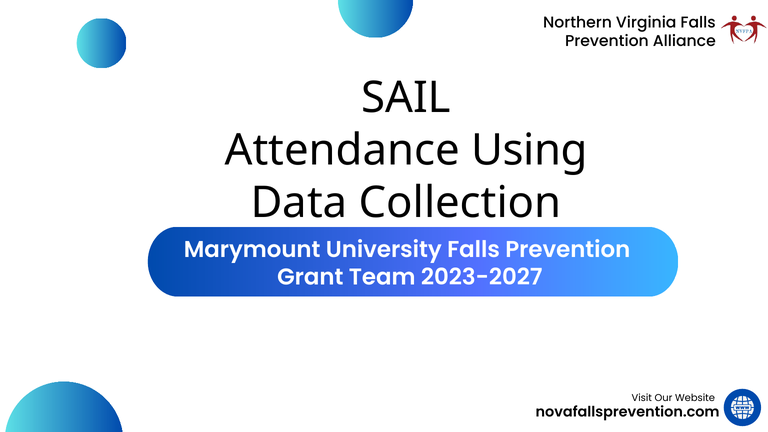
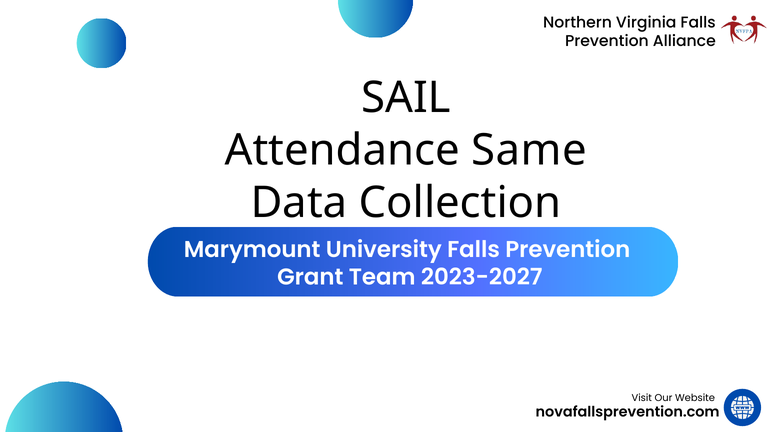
Using: Using -> Same
